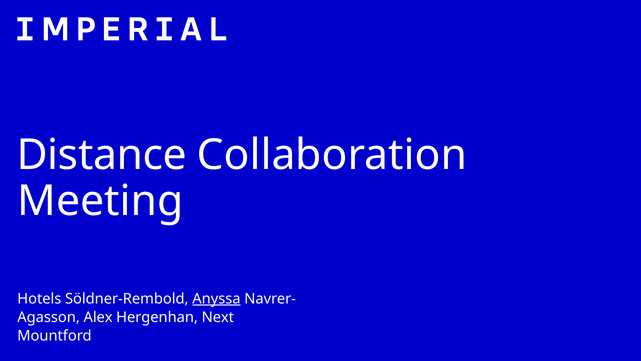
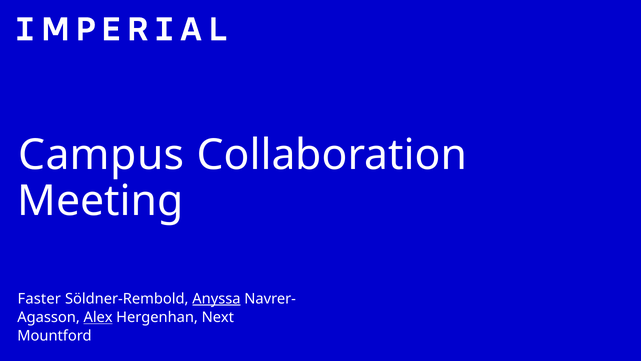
Distance: Distance -> Campus
Hotels: Hotels -> Faster
Alex underline: none -> present
